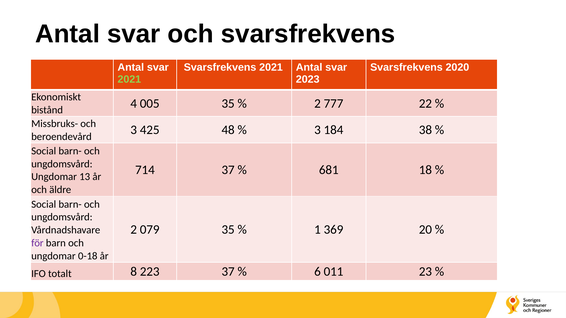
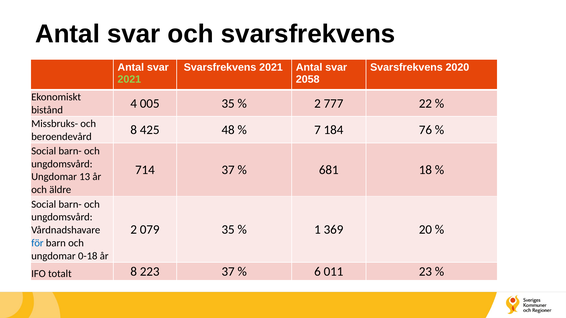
2023: 2023 -> 2058
beroendevård 3: 3 -> 8
3 at (318, 130): 3 -> 7
38: 38 -> 76
för colour: purple -> blue
